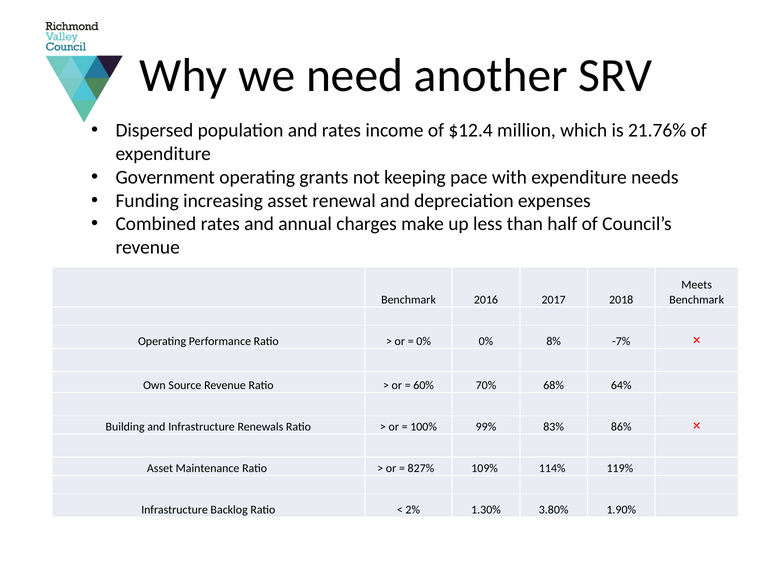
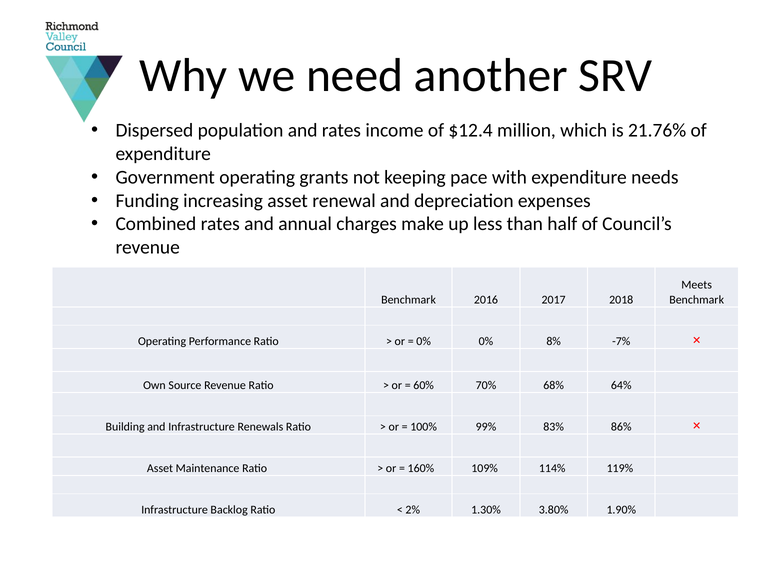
827%: 827% -> 160%
